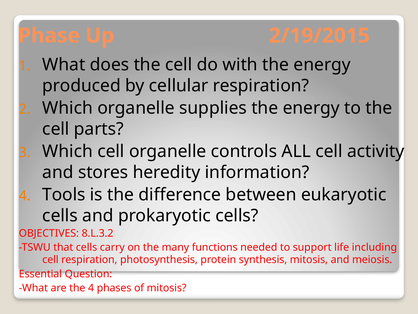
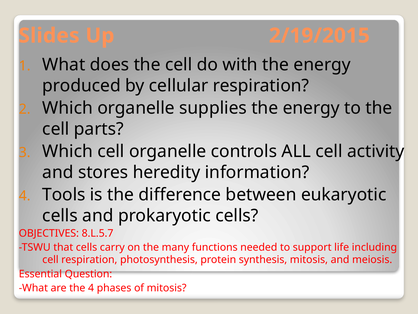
Phase: Phase -> Slides
8.L.3.2: 8.L.3.2 -> 8.L.5.7
